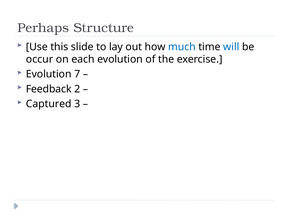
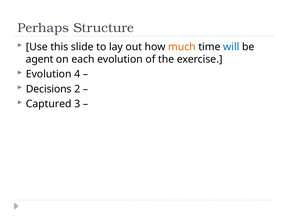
much colour: blue -> orange
occur: occur -> agent
7: 7 -> 4
Feedback: Feedback -> Decisions
